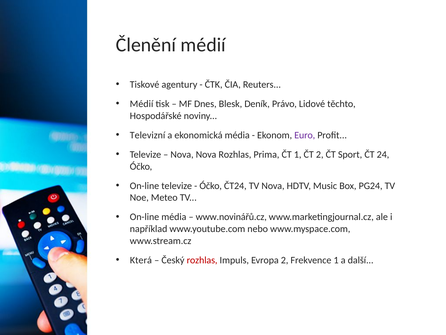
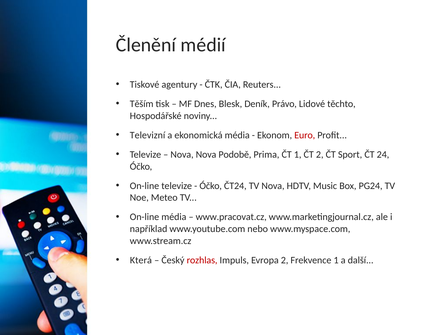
Médií at (142, 104): Médií -> Těším
Euro colour: purple -> red
Nova Rozhlas: Rozhlas -> Podobě
www.novinářů.cz: www.novinářů.cz -> www.pracovat.cz
